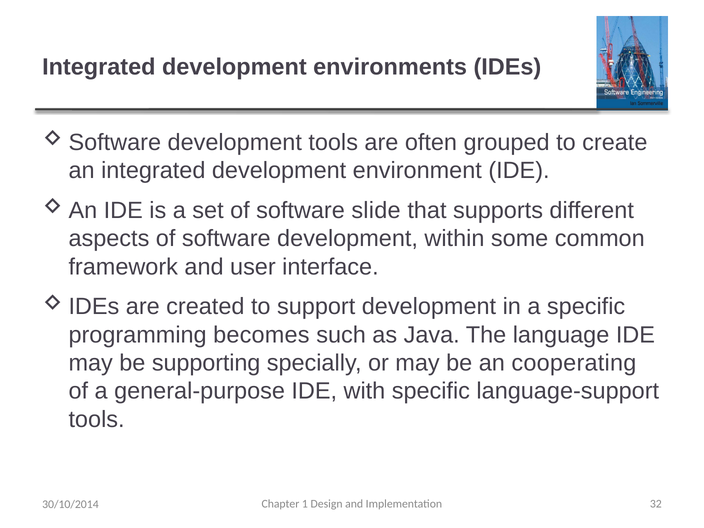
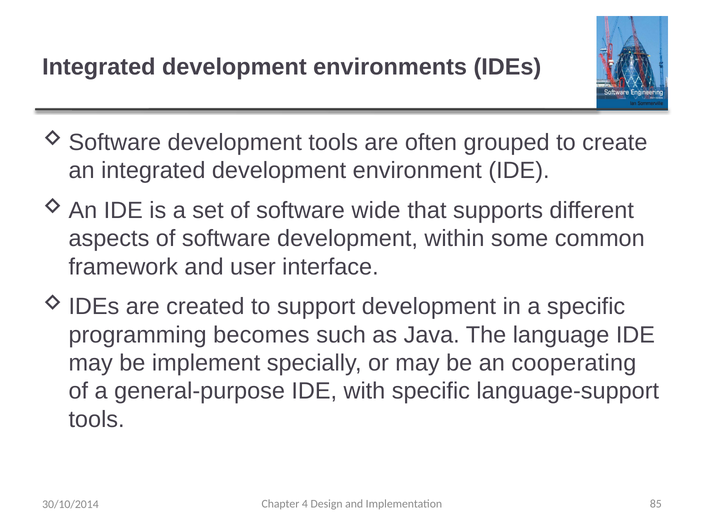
slide: slide -> wide
supporting: supporting -> implement
1: 1 -> 4
32: 32 -> 85
